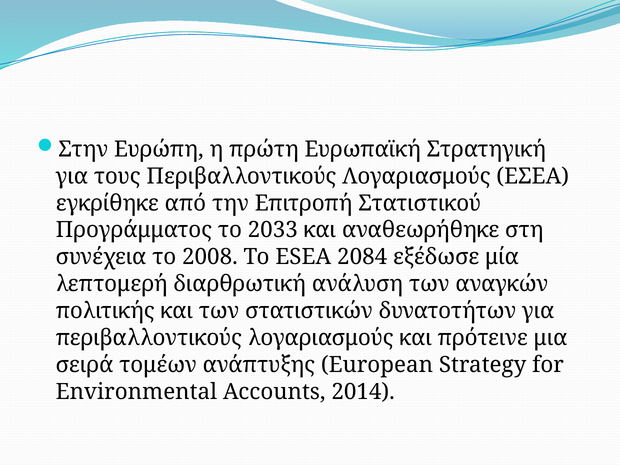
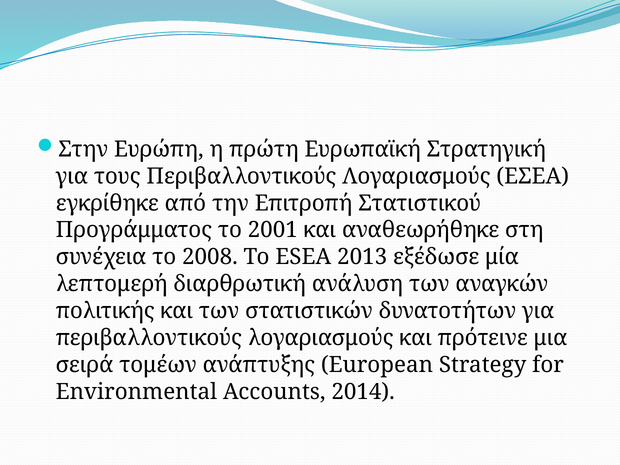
2033: 2033 -> 2001
2084: 2084 -> 2013
